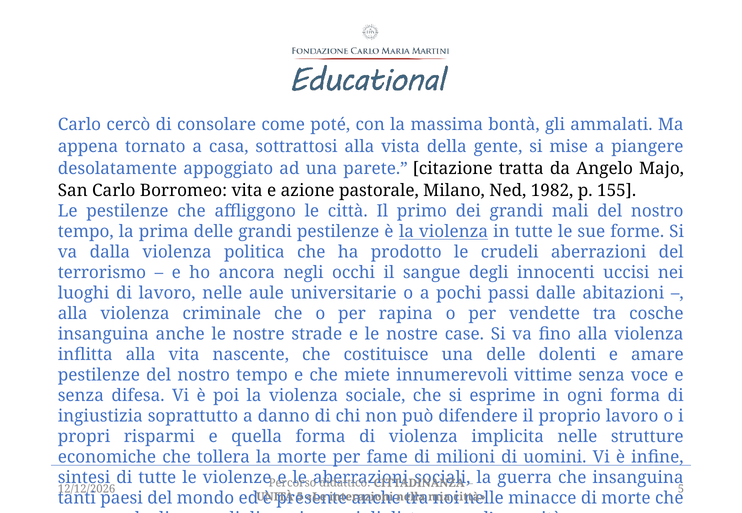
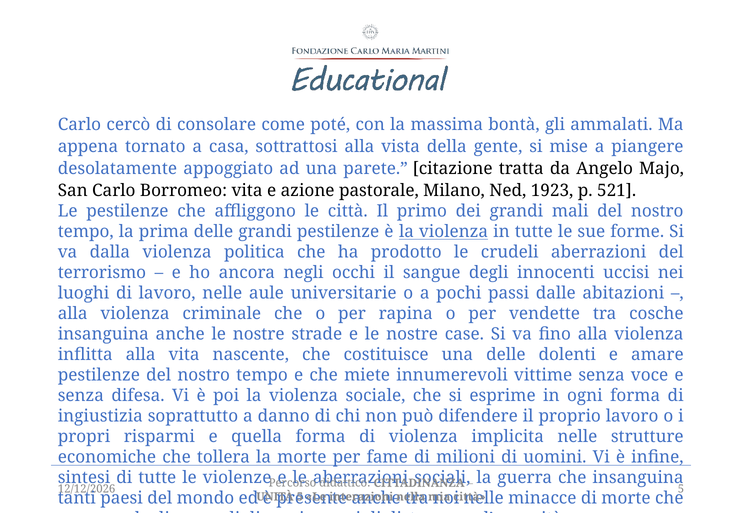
1982: 1982 -> 1923
155: 155 -> 521
